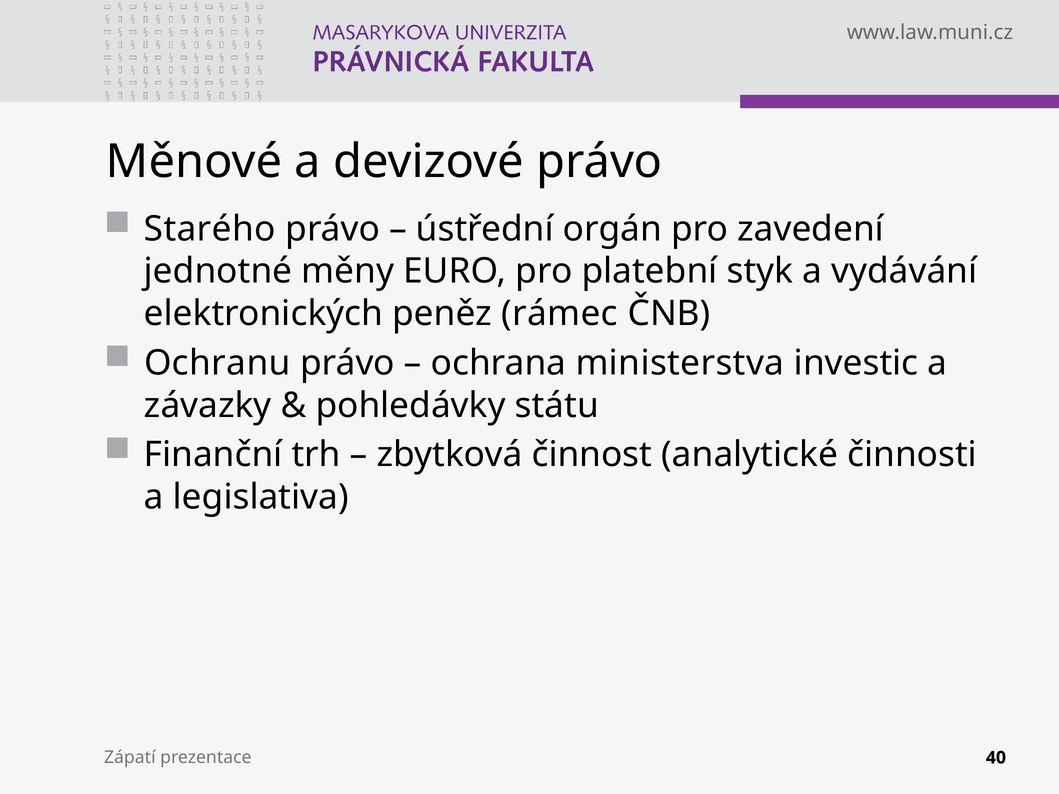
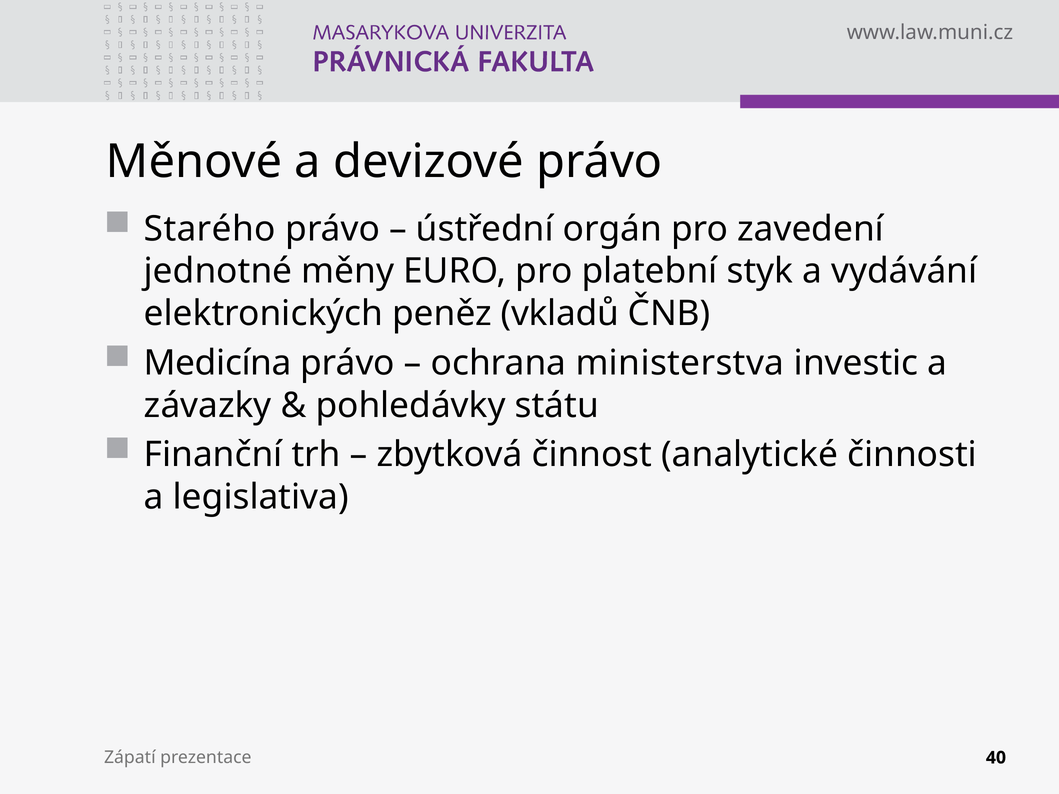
rámec: rámec -> vkladů
Ochranu: Ochranu -> Medicína
